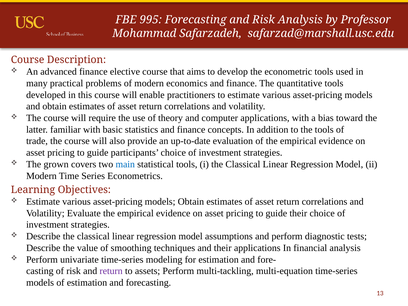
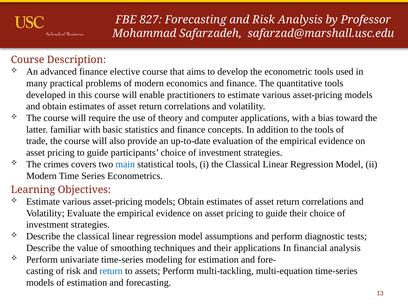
995: 995 -> 827
grown: grown -> crimes
return at (111, 271) colour: purple -> blue
